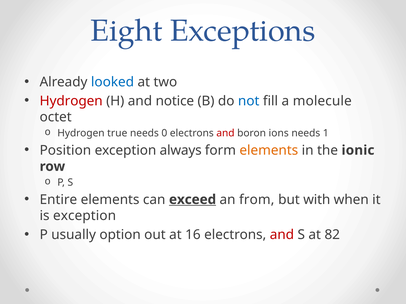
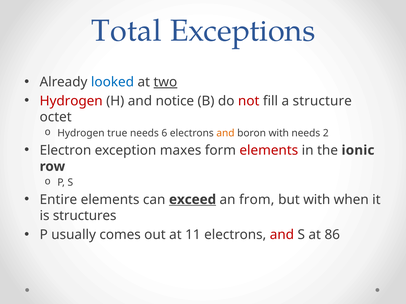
Eight: Eight -> Total
two underline: none -> present
not colour: blue -> red
molecule: molecule -> structure
0: 0 -> 6
and at (225, 133) colour: red -> orange
boron ions: ions -> with
1: 1 -> 2
Position: Position -> Electron
always: always -> maxes
elements at (269, 150) colour: orange -> red
is exception: exception -> structures
option: option -> comes
16: 16 -> 11
82: 82 -> 86
